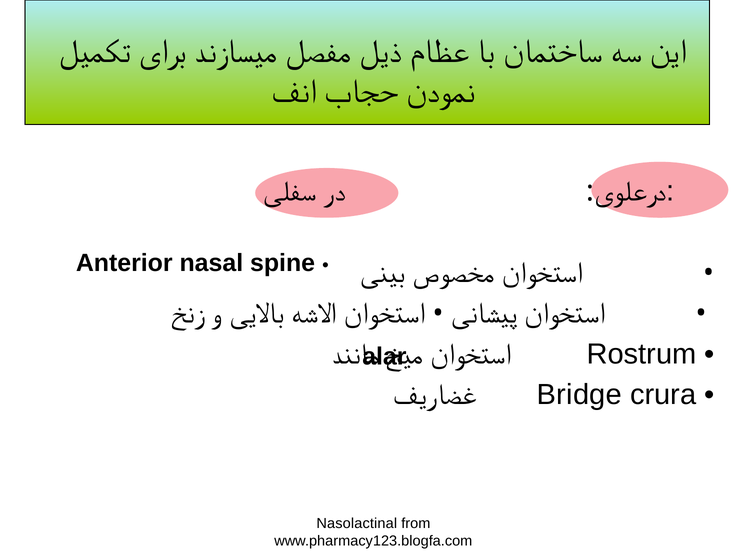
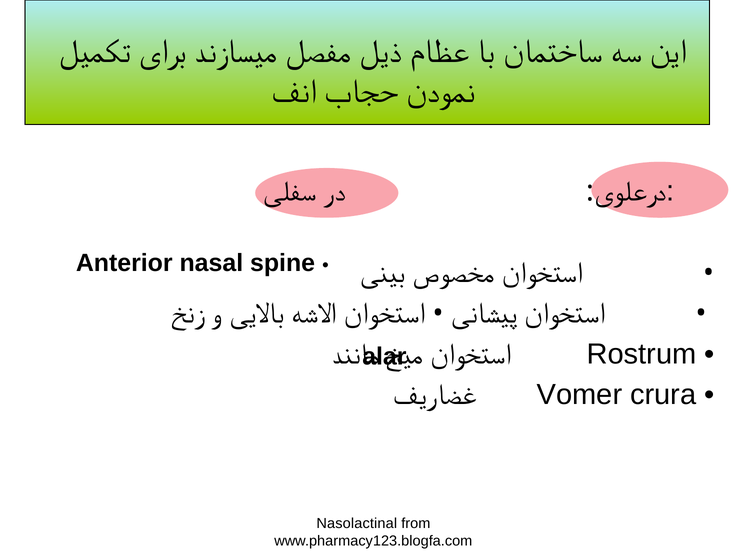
Bridge: Bridge -> Vomer
